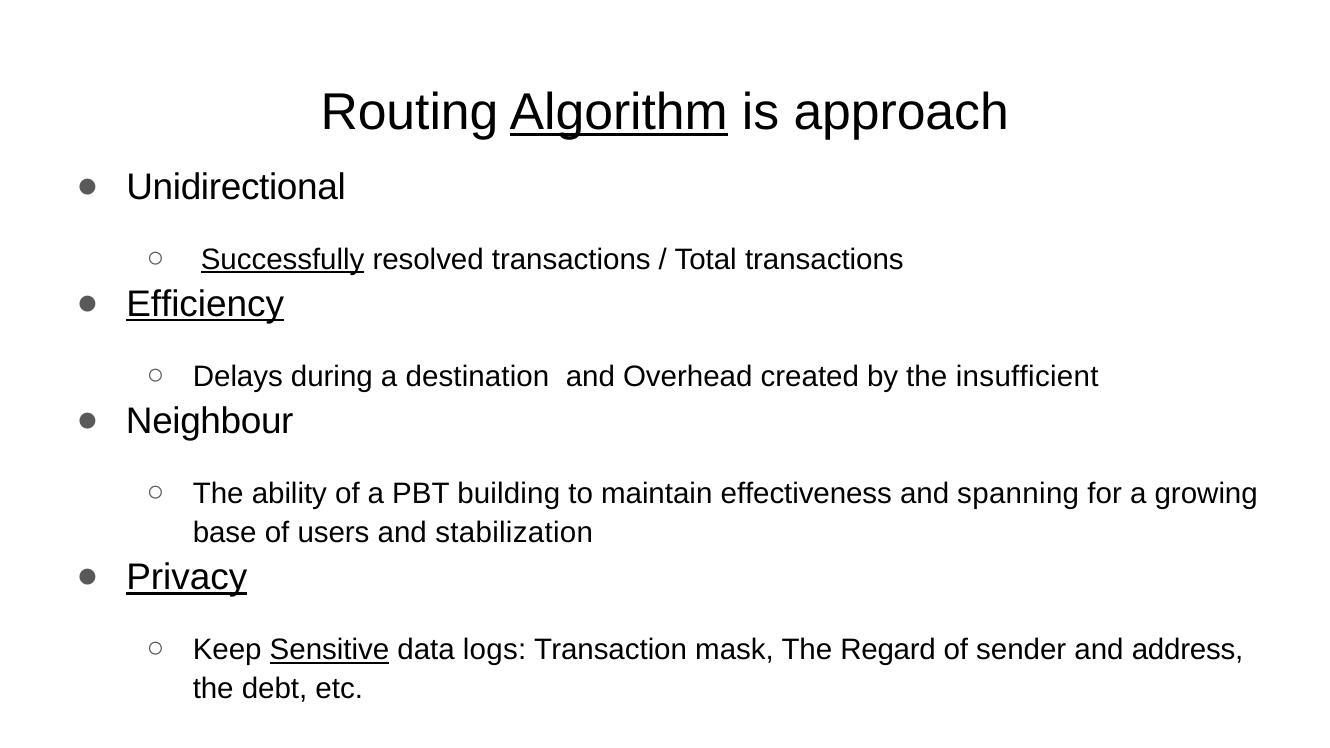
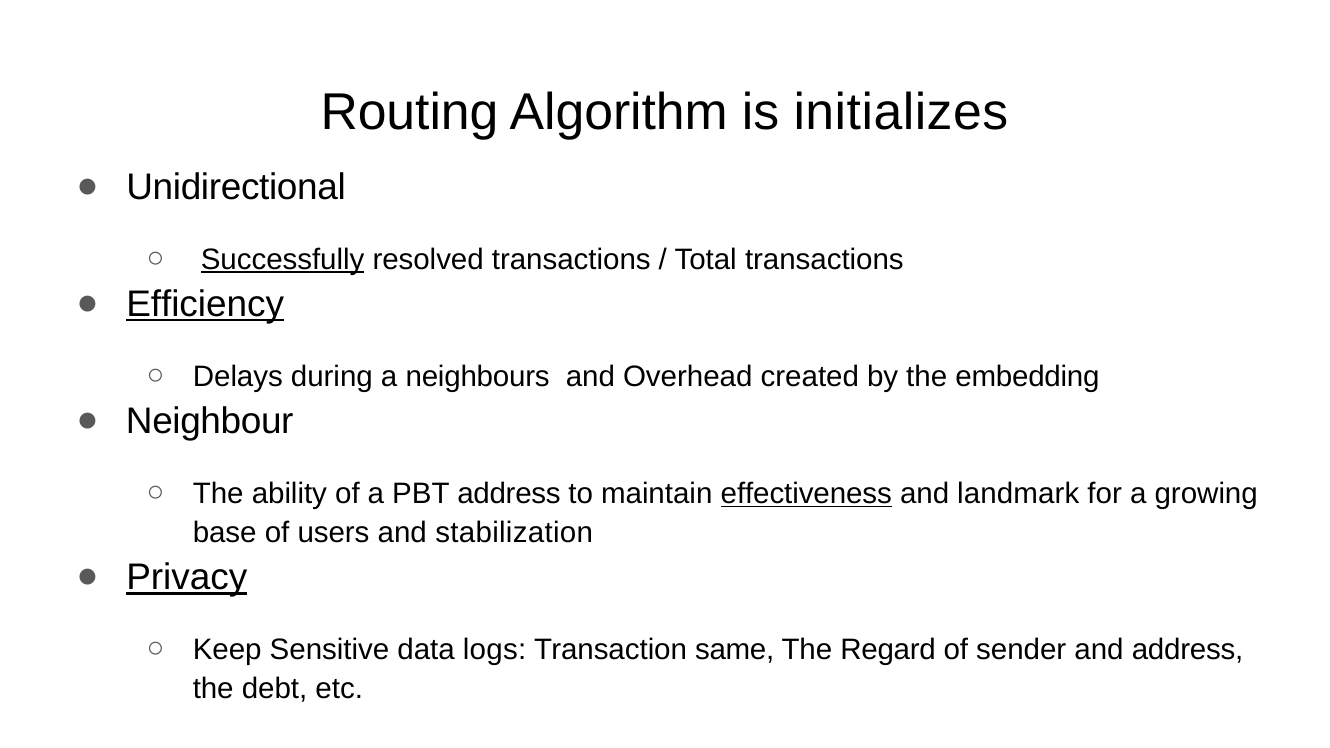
Algorithm underline: present -> none
approach: approach -> initializes
destination: destination -> neighbours
insufficient: insufficient -> embedding
PBT building: building -> address
effectiveness underline: none -> present
spanning: spanning -> landmark
Sensitive underline: present -> none
mask: mask -> same
